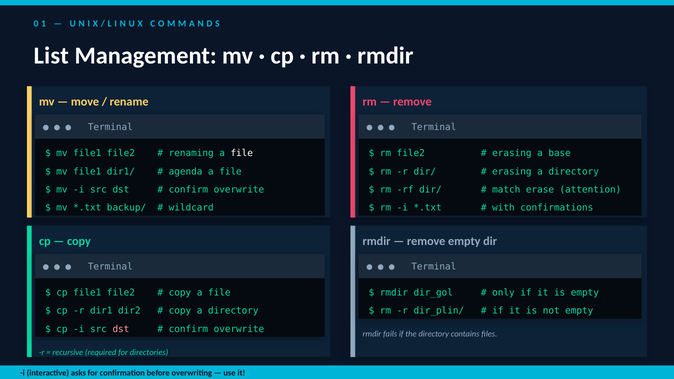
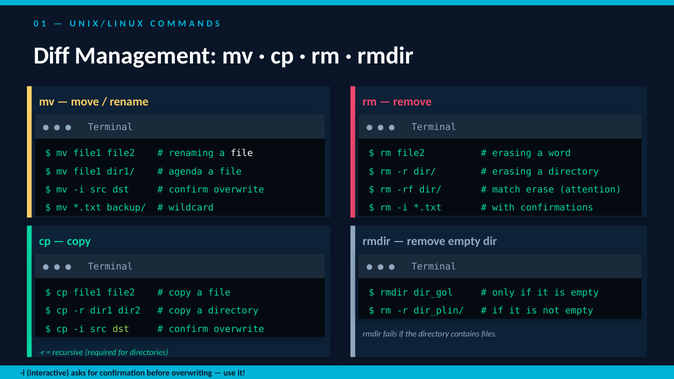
List: List -> Diff
base: base -> word
dst at (121, 329) colour: pink -> light green
